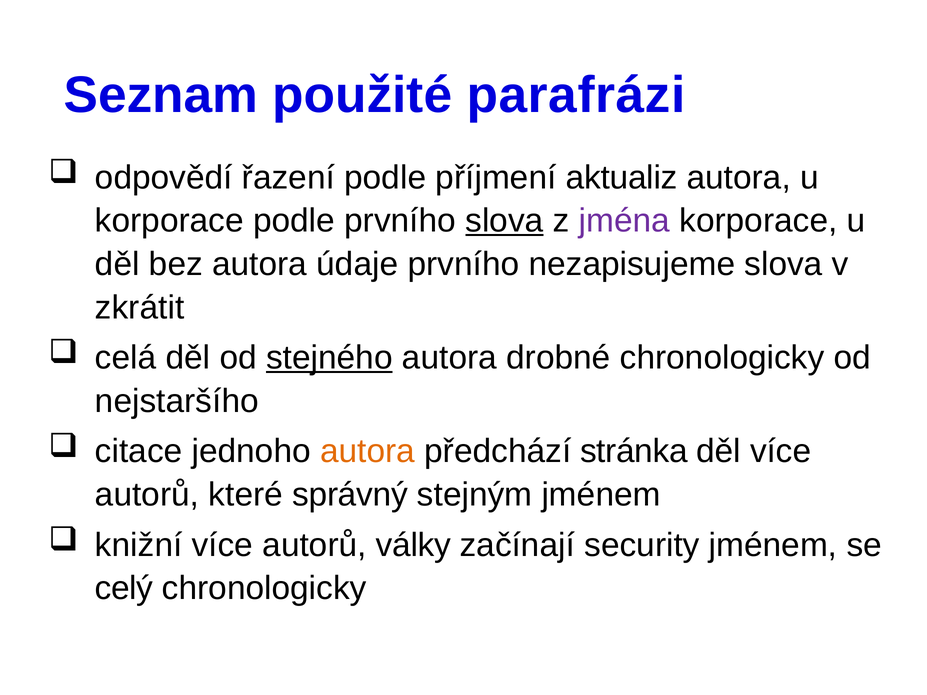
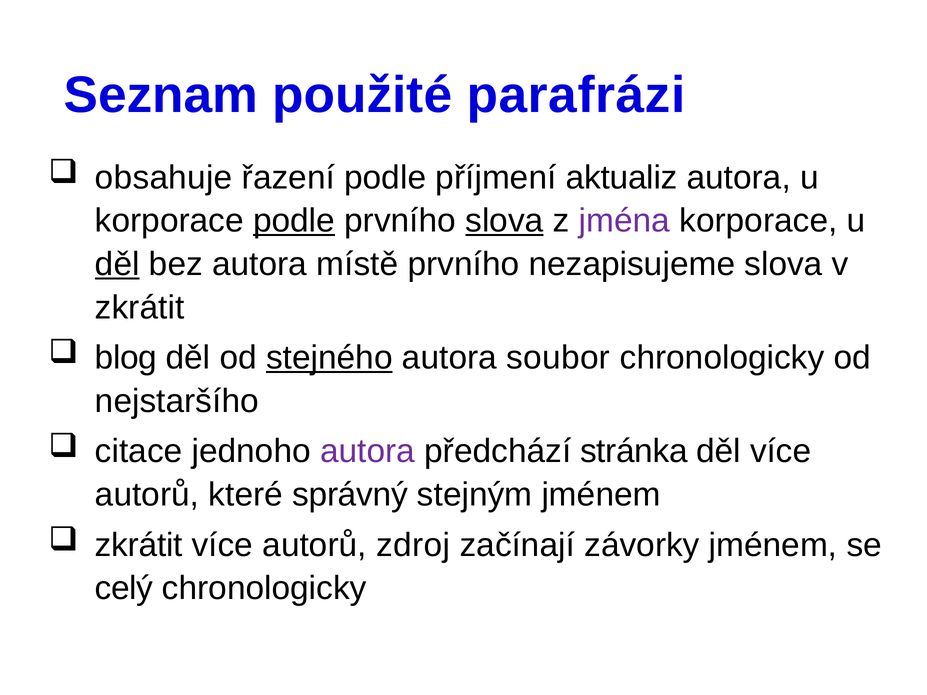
odpovědí: odpovědí -> obsahuje
podle at (294, 221) underline: none -> present
děl at (117, 264) underline: none -> present
údaje: údaje -> místě
celá: celá -> blog
drobné: drobné -> soubor
autora at (368, 452) colour: orange -> purple
knižní at (139, 545): knižní -> zkrátit
války: války -> zdroj
security: security -> závorky
